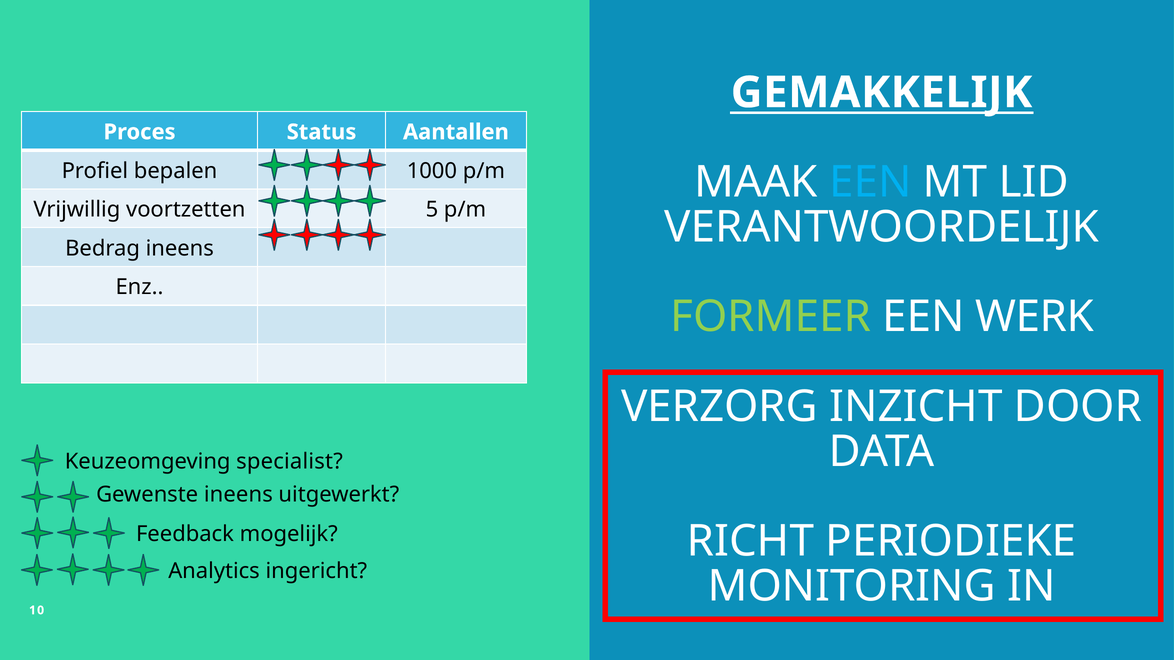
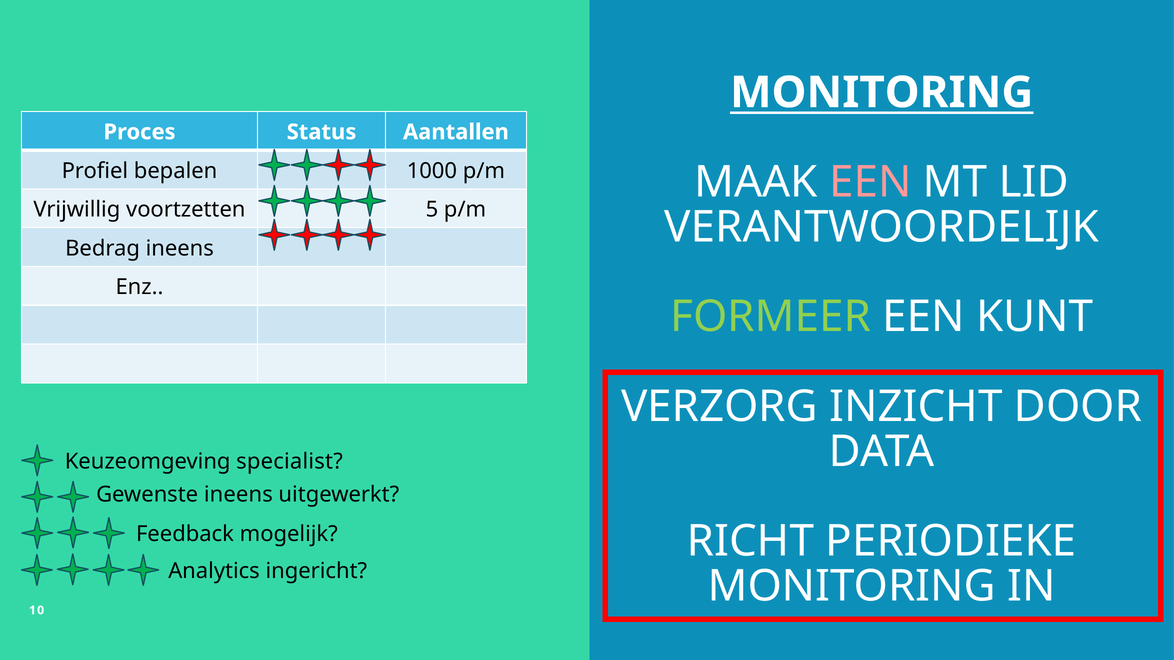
GEMAKKELIJK at (881, 93): GEMAKKELIJK -> MONITORING
EEN at (870, 182) colour: light blue -> pink
WERK: WERK -> KUNT
